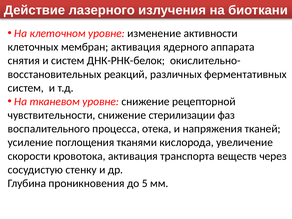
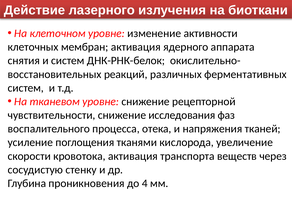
стерилизации: стерилизации -> исследования
5: 5 -> 4
